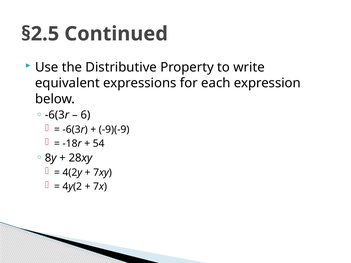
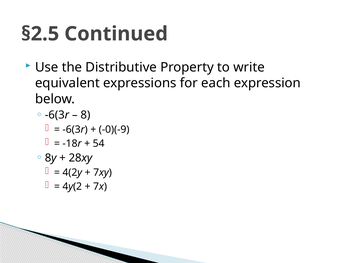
6: 6 -> 8
-9)(-9: -9)(-9 -> -0)(-9
